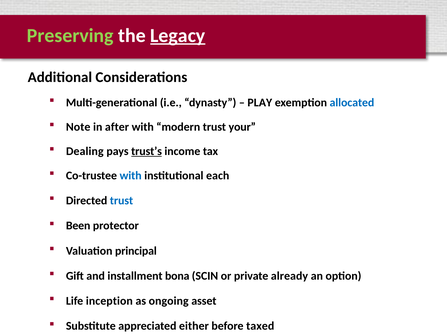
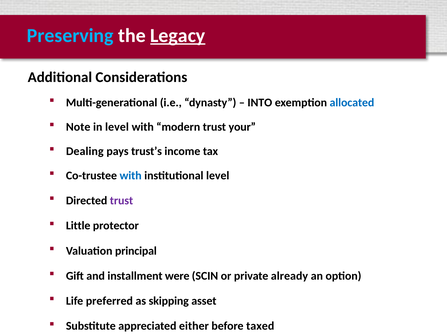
Preserving colour: light green -> light blue
PLAY: PLAY -> INTO
in after: after -> level
trust’s underline: present -> none
institutional each: each -> level
trust at (122, 201) colour: blue -> purple
Been: Been -> Little
bona: bona -> were
inception: inception -> preferred
ongoing: ongoing -> skipping
